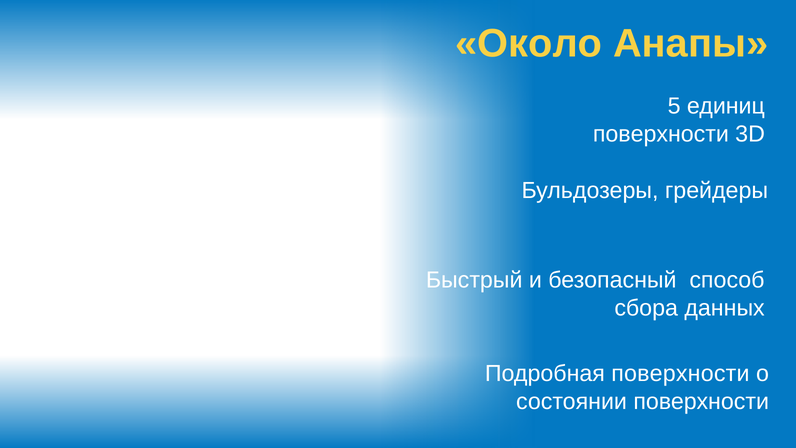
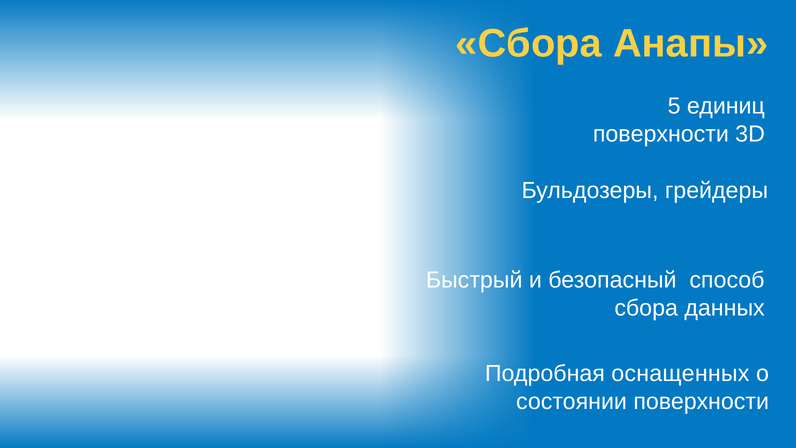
Около at (529, 43): Около -> Сбора
Подробная поверхности: поверхности -> оснащенных
